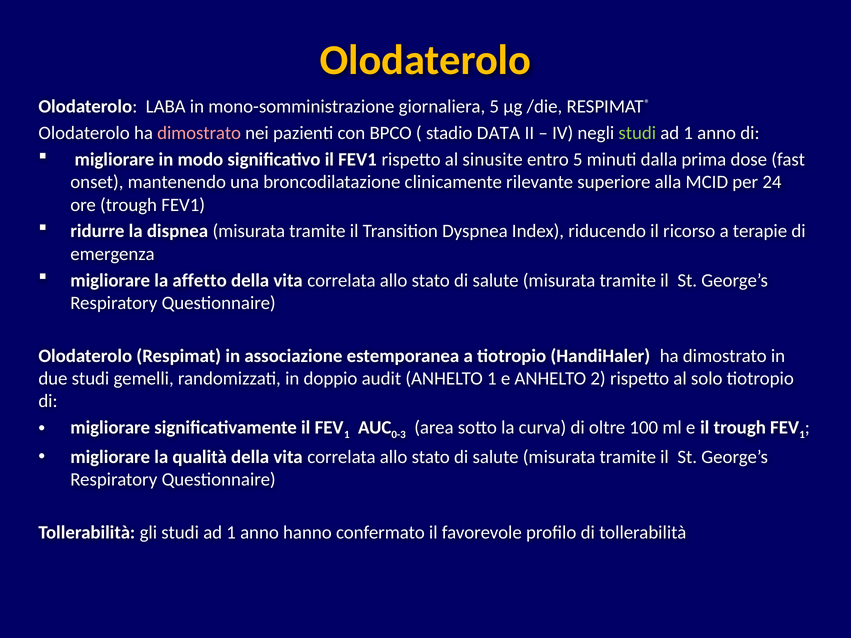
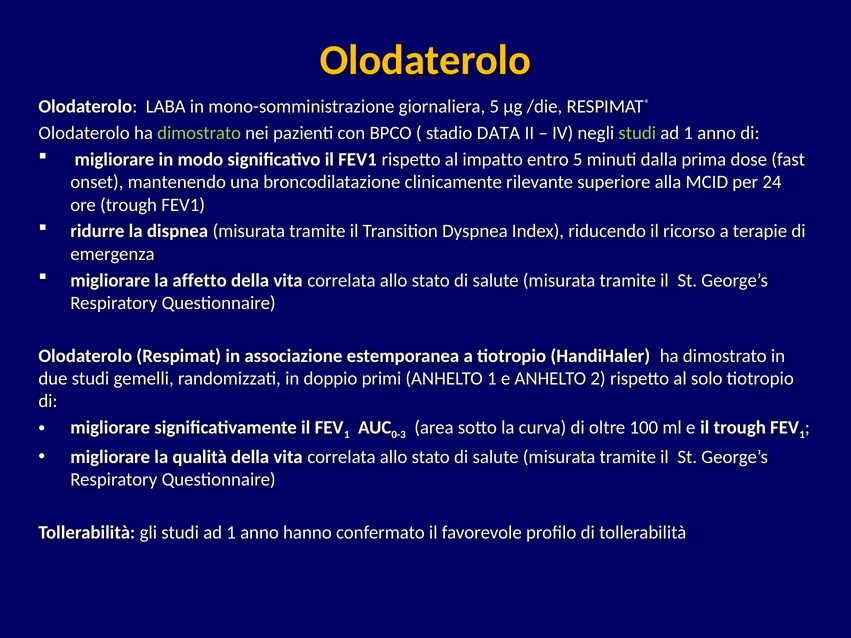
dimostrato at (199, 133) colour: pink -> light green
sinusite: sinusite -> impatto
audit: audit -> primi
